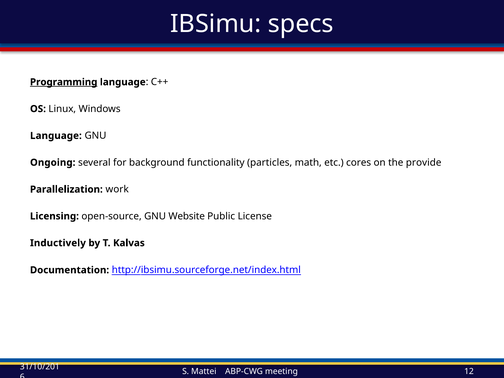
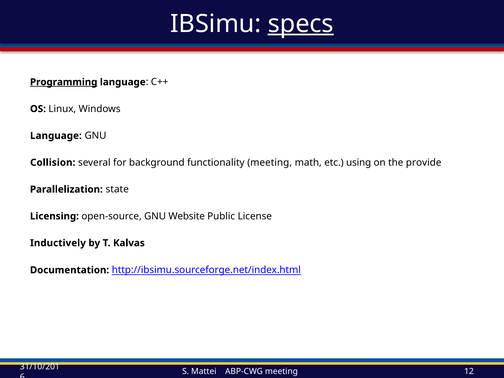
specs underline: none -> present
Ongoing: Ongoing -> Collision
functionality particles: particles -> meeting
cores: cores -> using
work: work -> state
